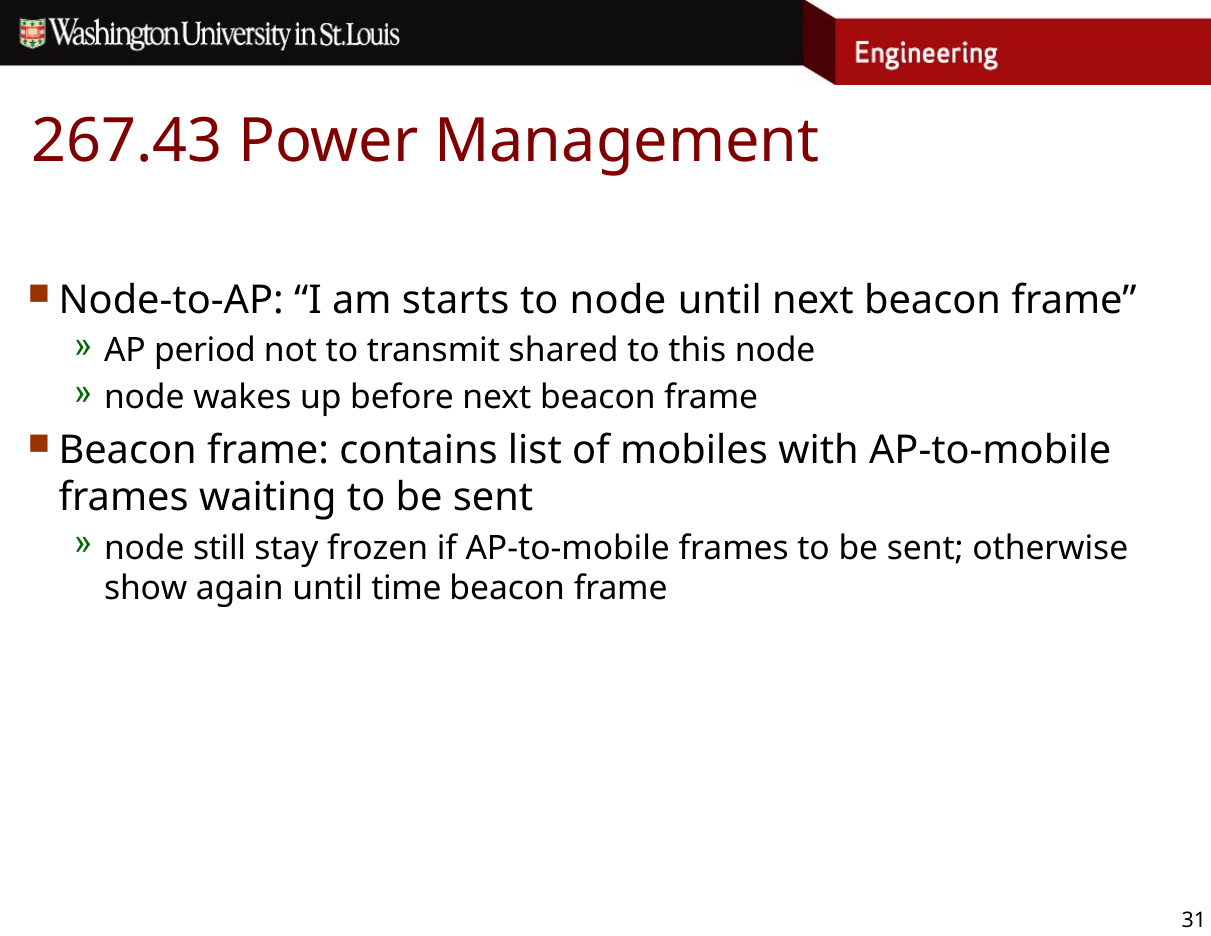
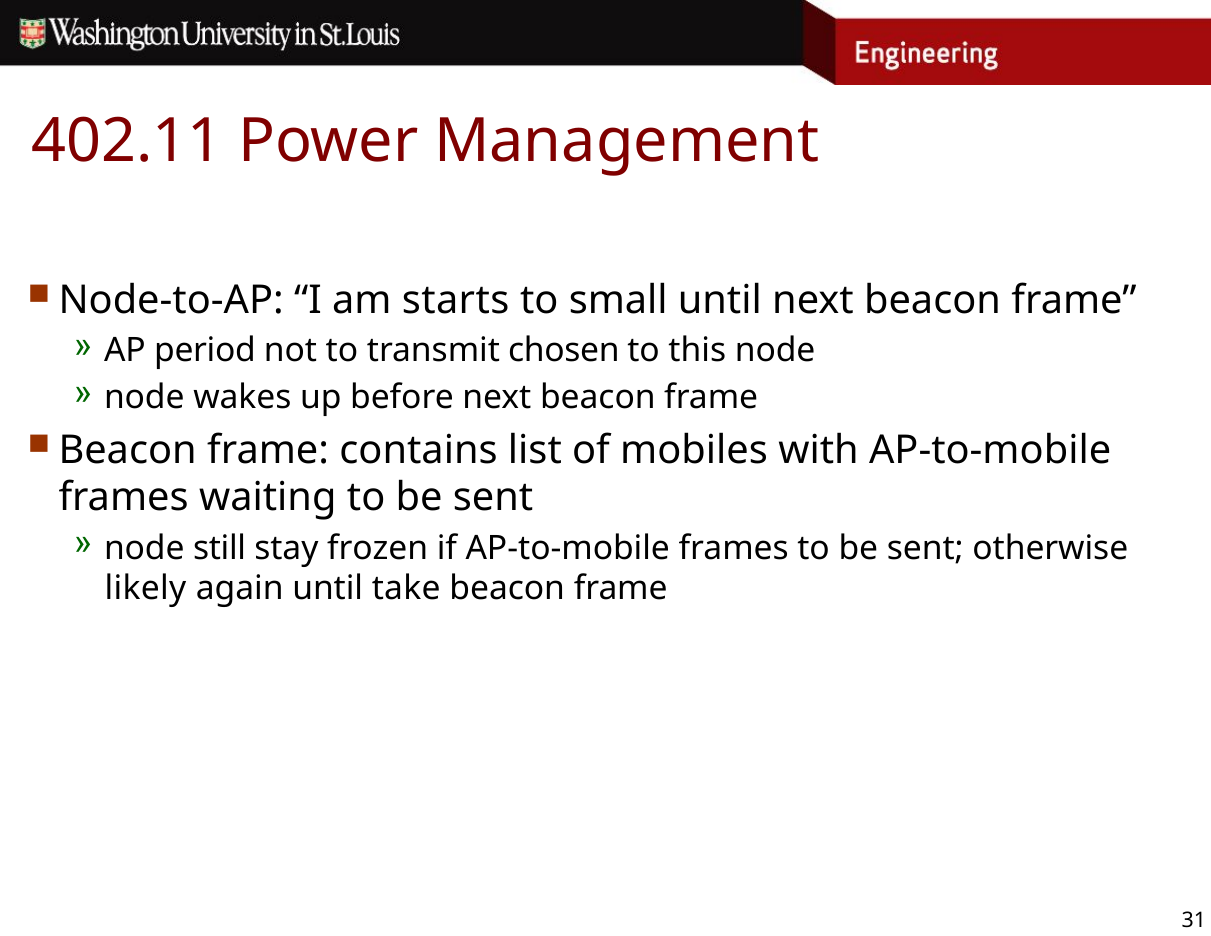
267.43: 267.43 -> 402.11
to node: node -> small
shared: shared -> chosen
show: show -> likely
time: time -> take
